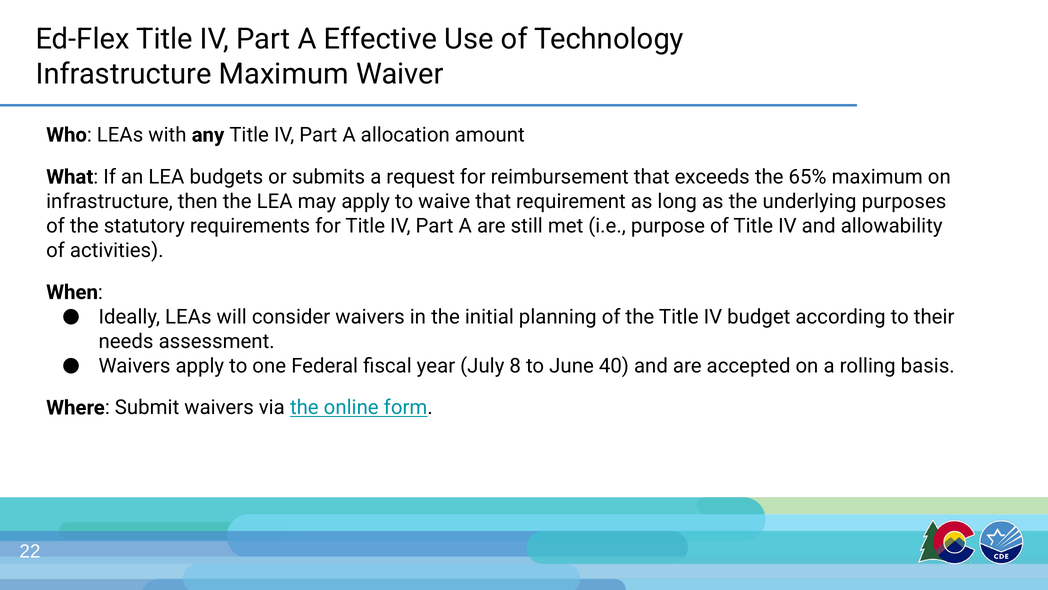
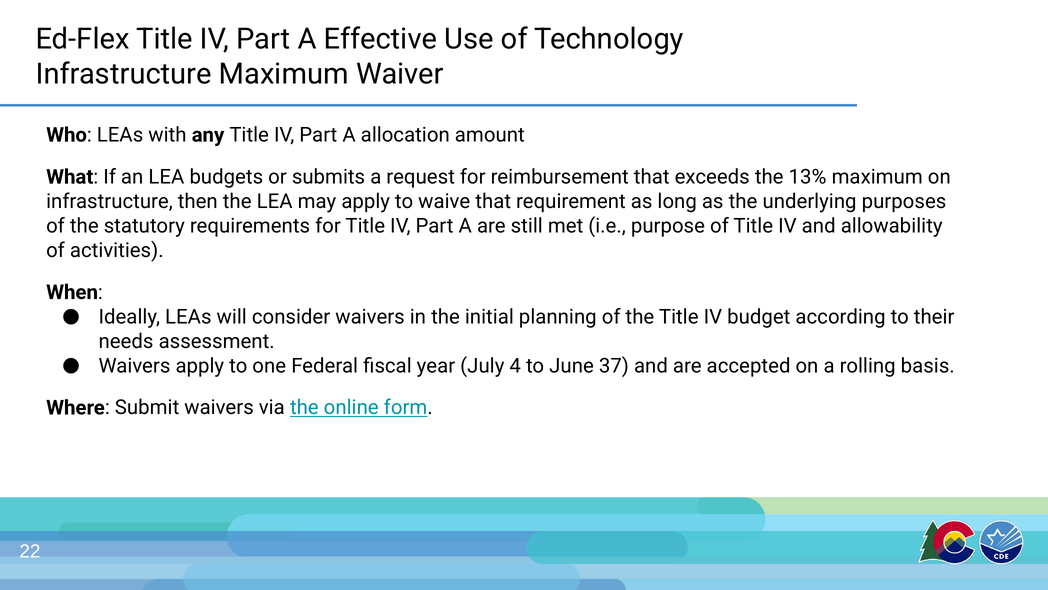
65%: 65% -> 13%
8: 8 -> 4
40: 40 -> 37
